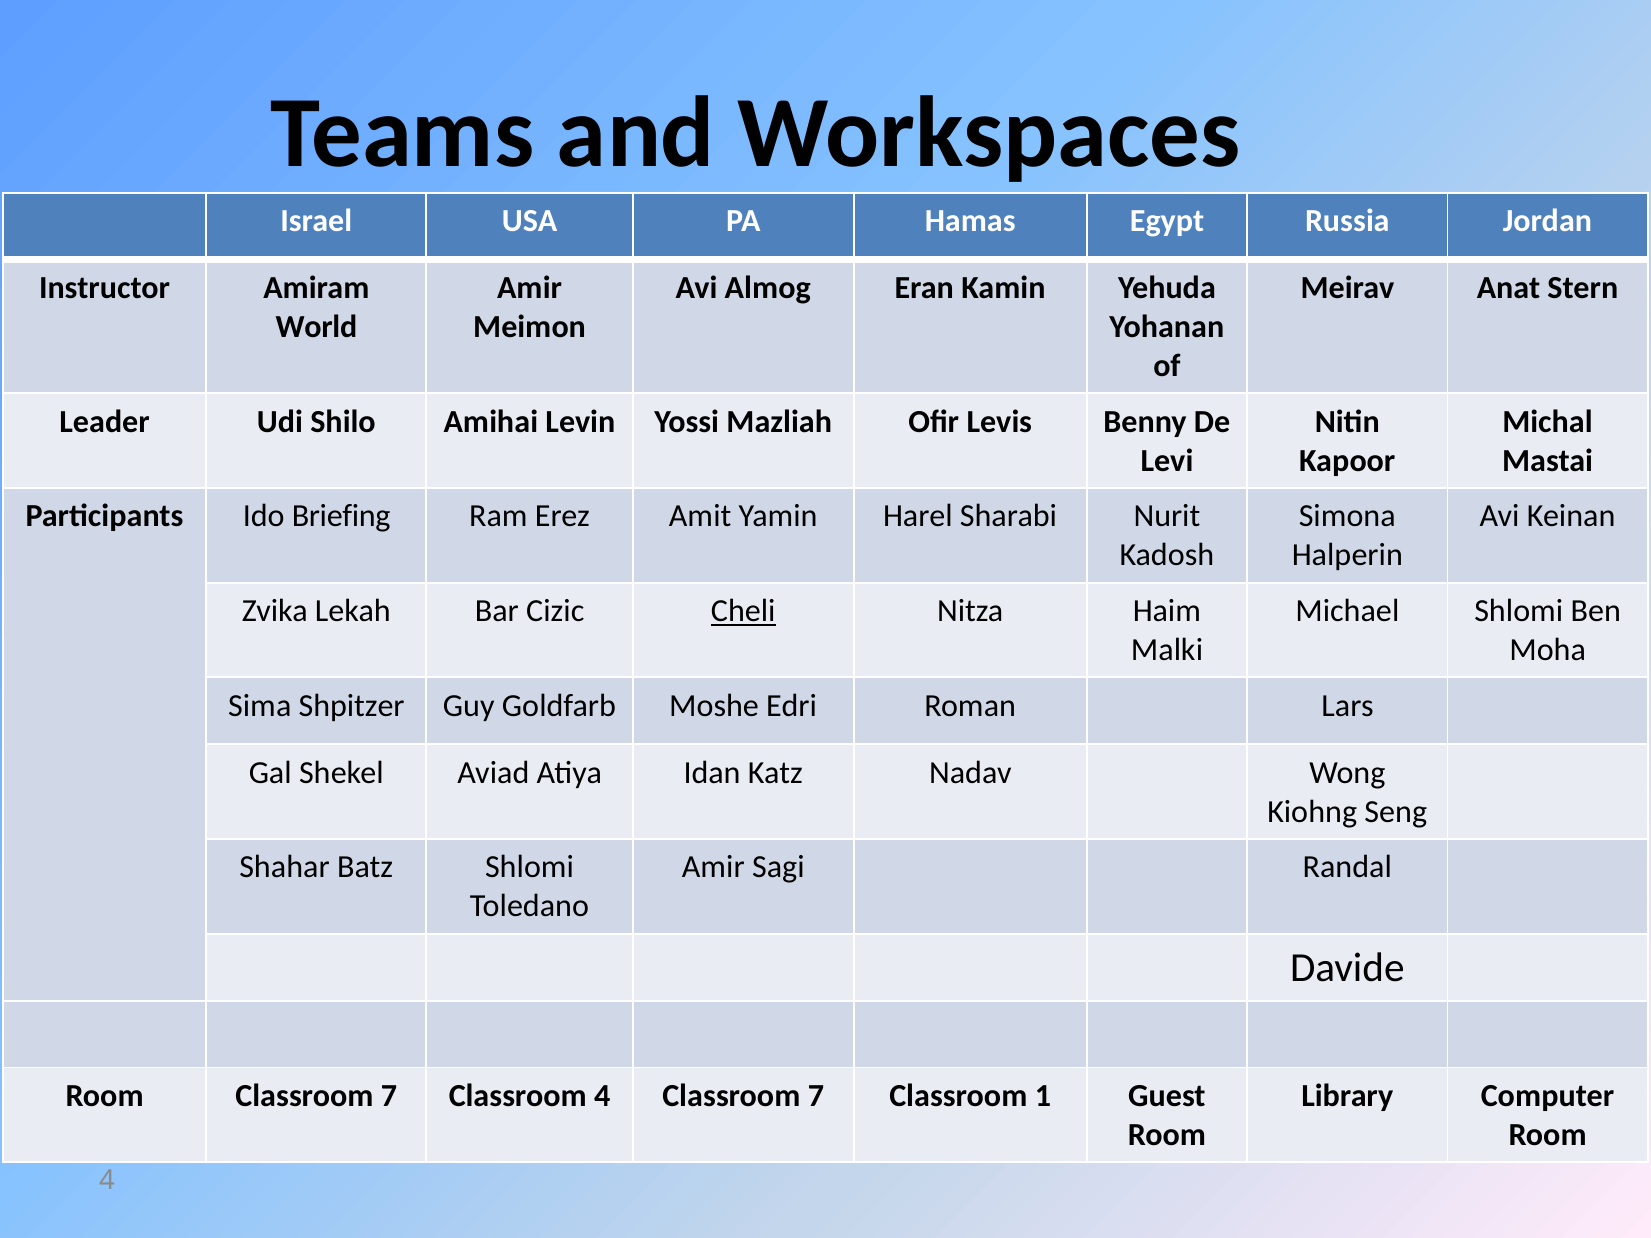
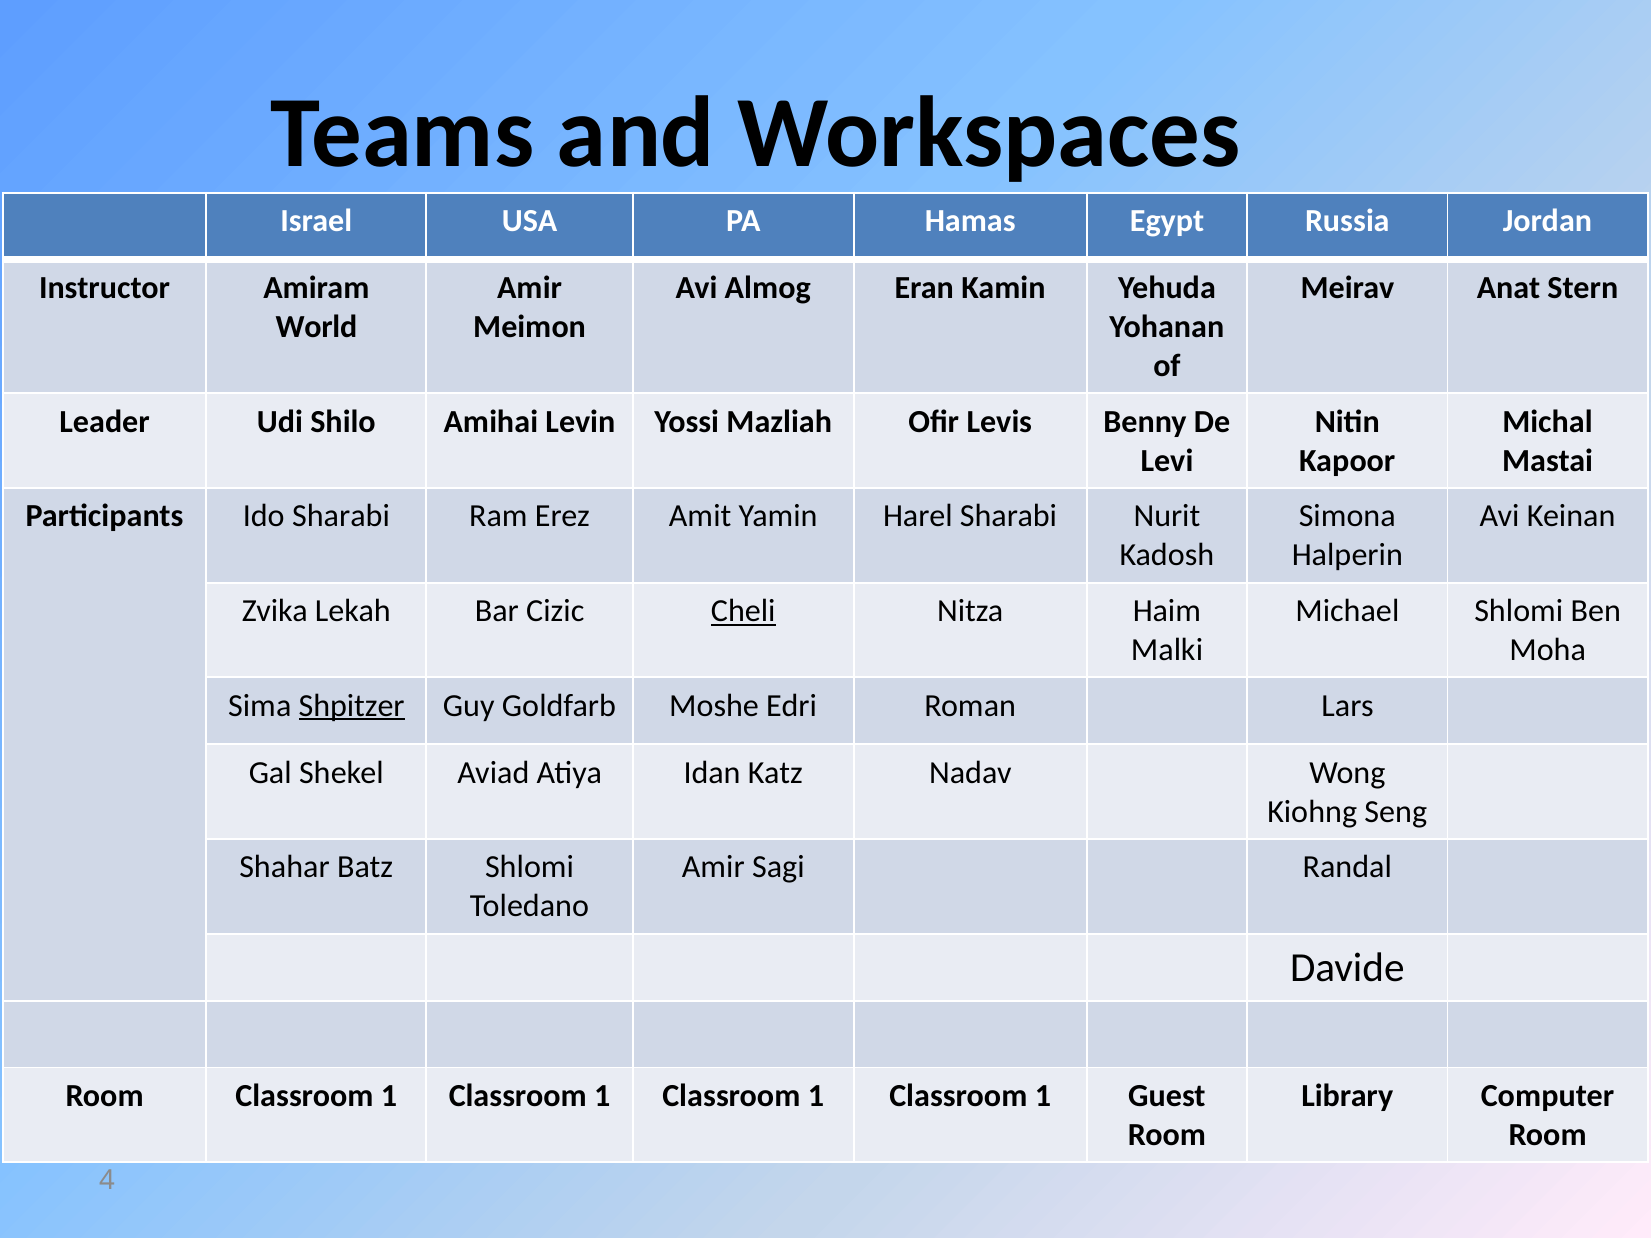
Ido Briefing: Briefing -> Sharabi
Shpitzer underline: none -> present
Room Classroom 7: 7 -> 1
4 at (602, 1096): 4 -> 1
7 at (816, 1096): 7 -> 1
